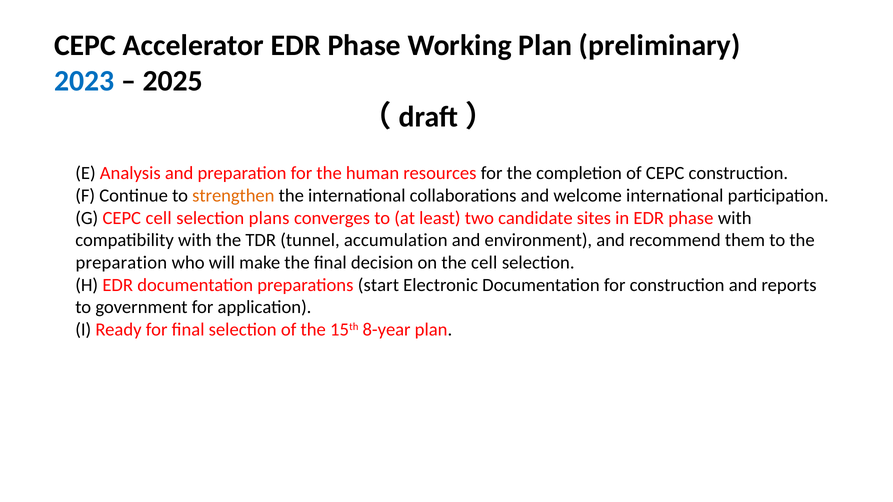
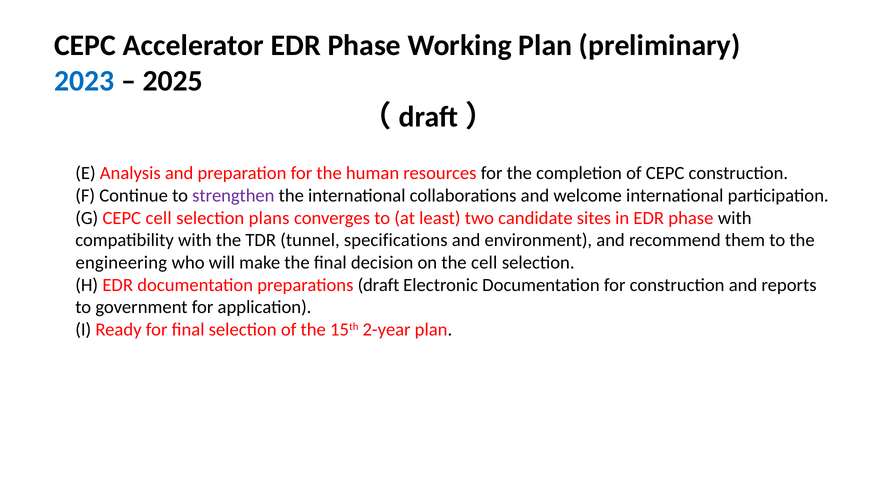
strengthen colour: orange -> purple
accumulation: accumulation -> specifications
preparation at (121, 263): preparation -> engineering
start: start -> draft
8-year: 8-year -> 2-year
